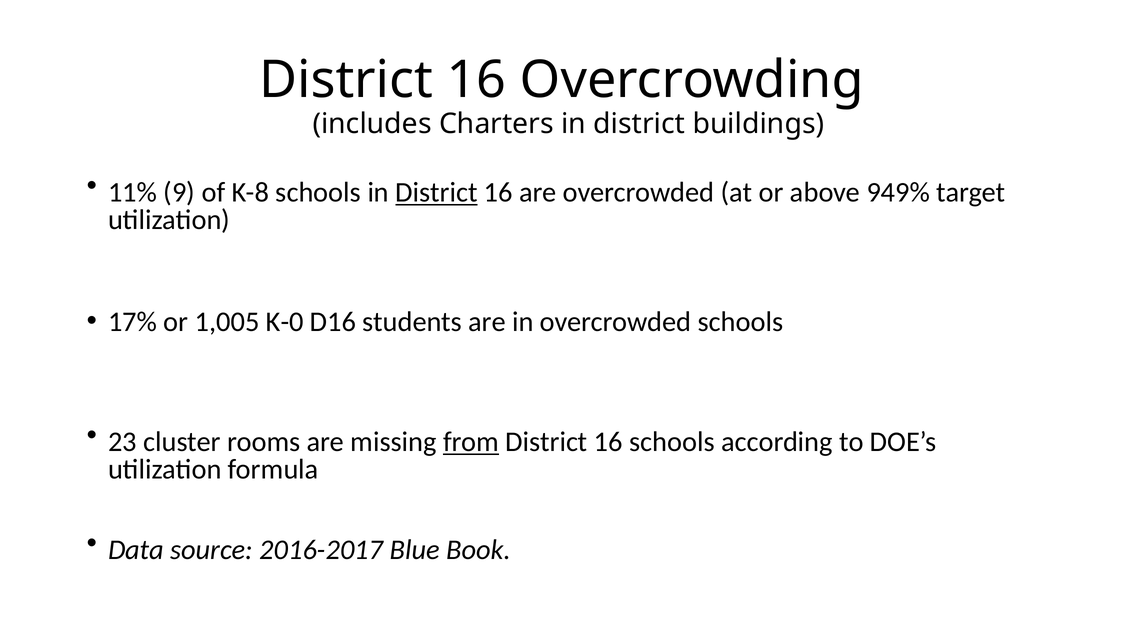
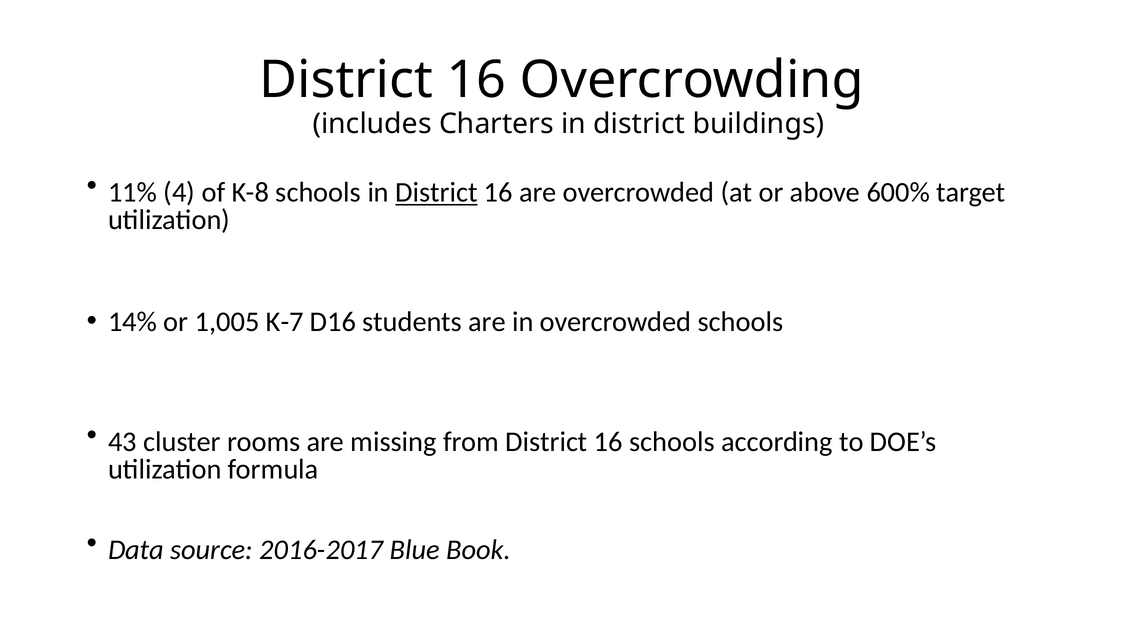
9: 9 -> 4
949%: 949% -> 600%
17%: 17% -> 14%
K-0: K-0 -> K-7
23: 23 -> 43
from underline: present -> none
